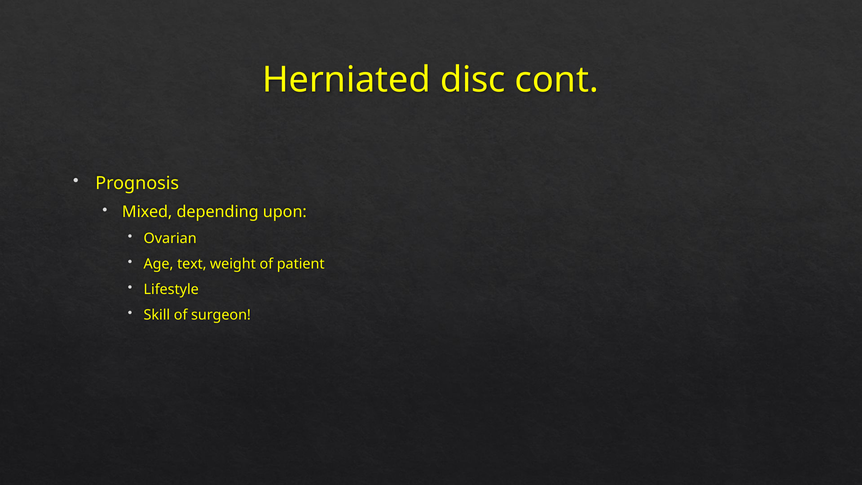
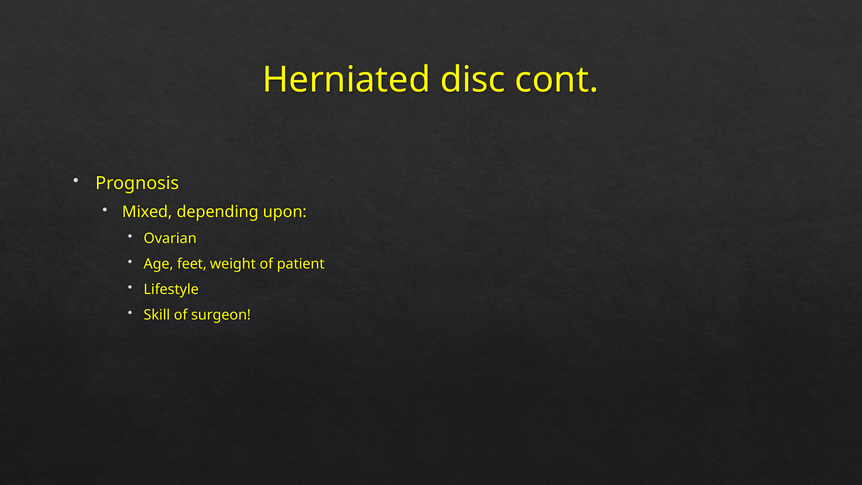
text: text -> feet
